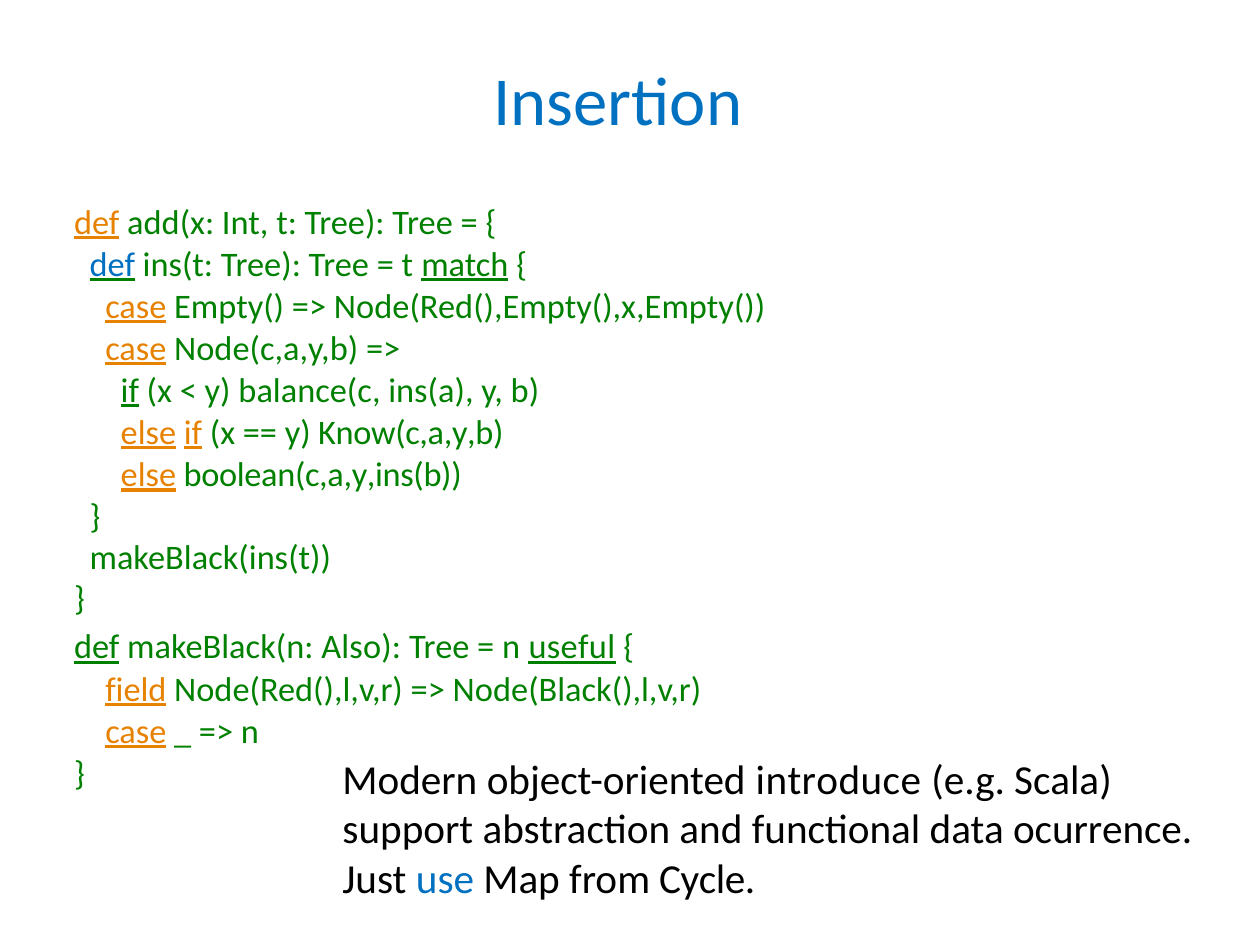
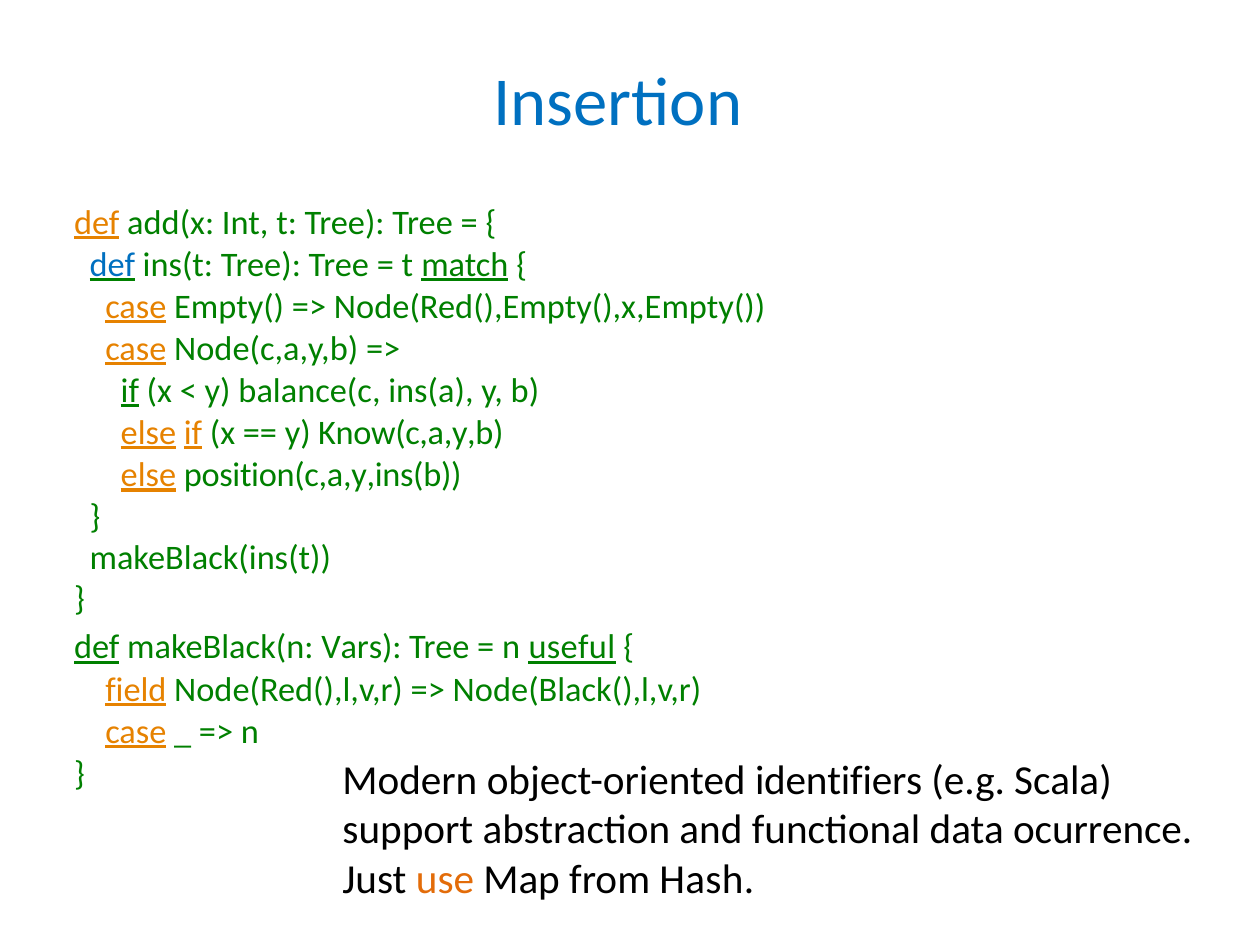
boolean(c,a,y,ins(b: boolean(c,a,y,ins(b -> position(c,a,y,ins(b
Also: Also -> Vars
introduce: introduce -> identifiers
use colour: blue -> orange
Cycle: Cycle -> Hash
